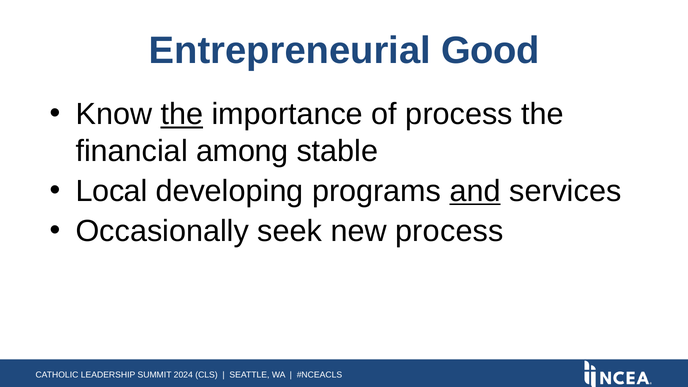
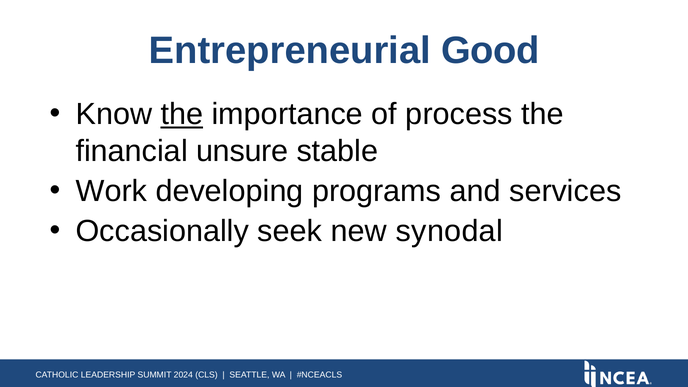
among: among -> unsure
Local: Local -> Work
and underline: present -> none
new process: process -> synodal
